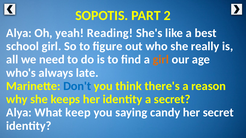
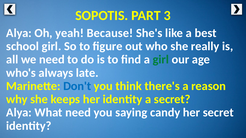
2: 2 -> 3
Reading: Reading -> Because
girl at (161, 60) colour: orange -> green
What keep: keep -> need
